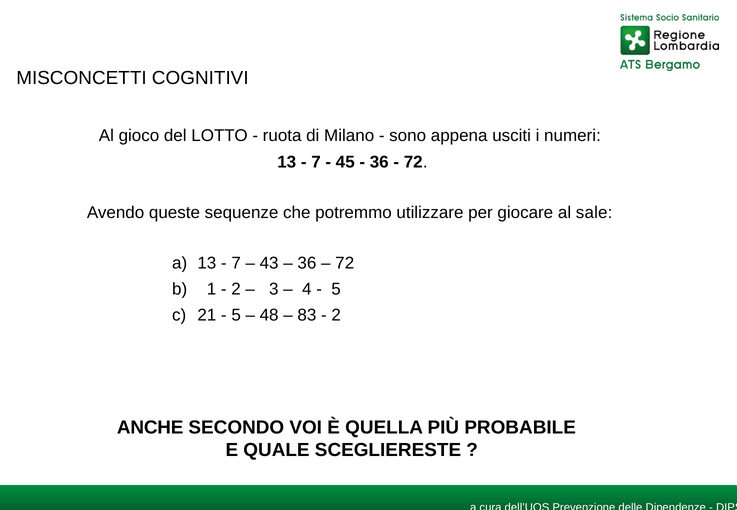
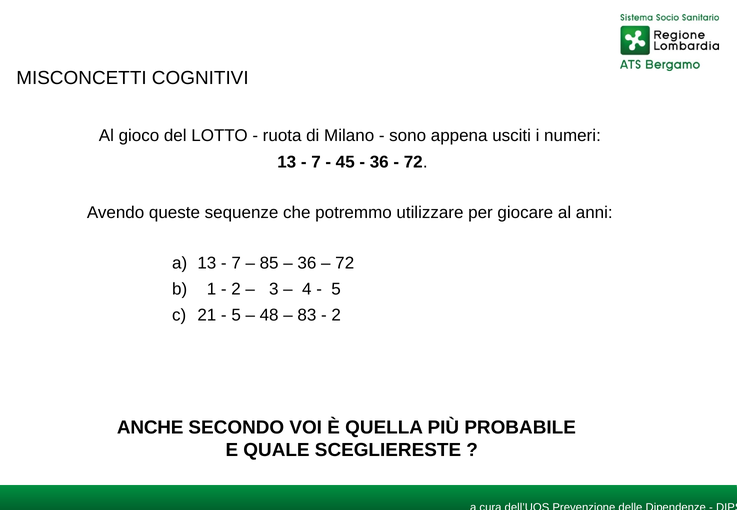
sale: sale -> anni
43: 43 -> 85
